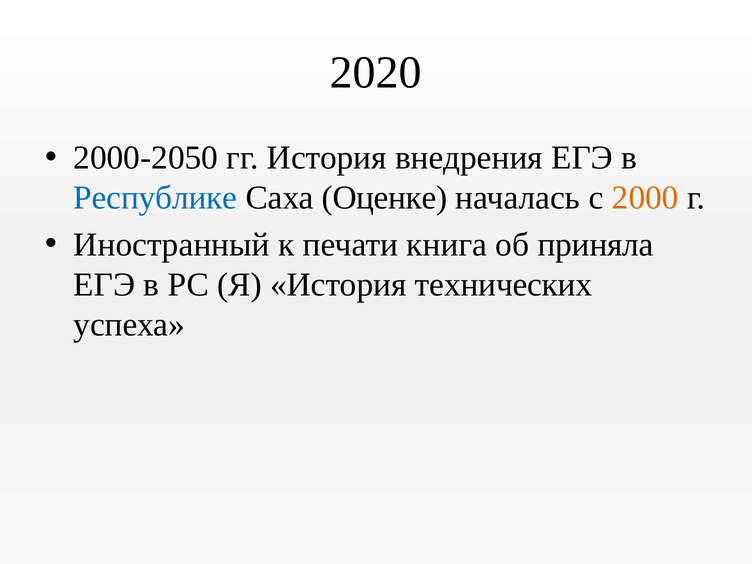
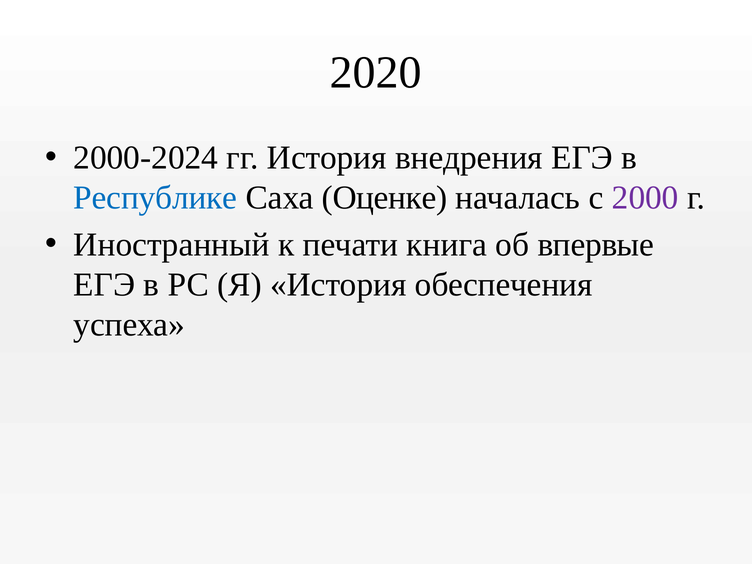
2000-2050: 2000-2050 -> 2000-2024
2000 colour: orange -> purple
приняла: приняла -> впервые
технических: технических -> обеспечения
